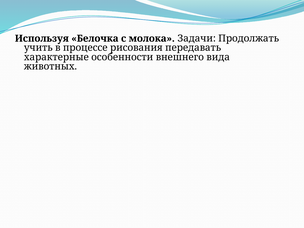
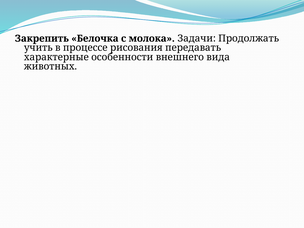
Используя: Используя -> Закрепить
